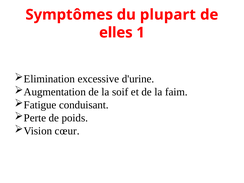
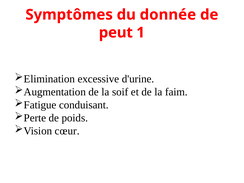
plupart: plupart -> donnée
elles: elles -> peut
